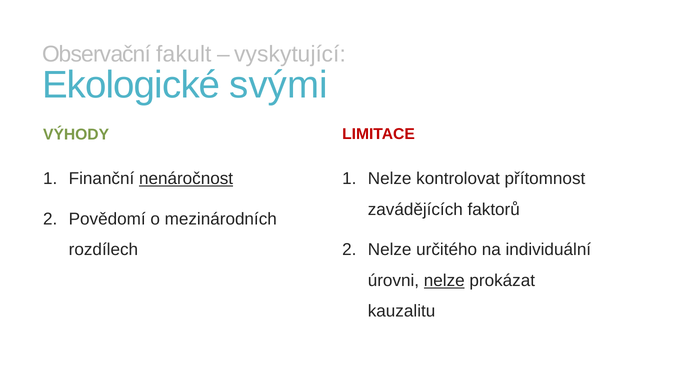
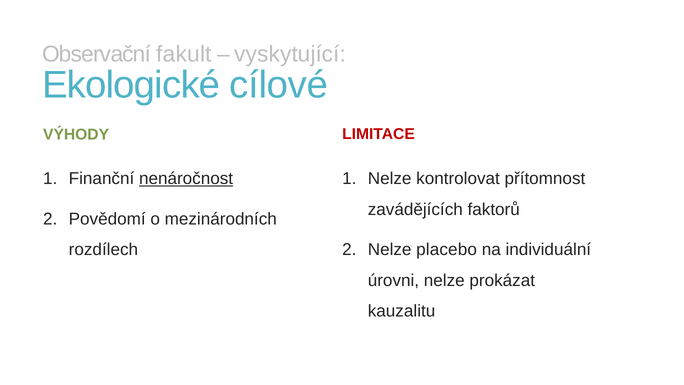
svými: svými -> cílové
určitého: určitého -> placebo
nelze at (444, 280) underline: present -> none
